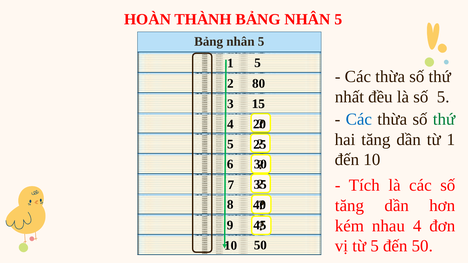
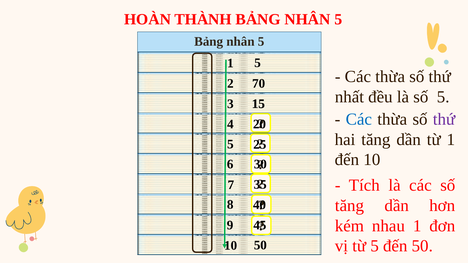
80: 80 -> 70
thứ at (444, 119) colour: green -> purple
nhau 4: 4 -> 1
